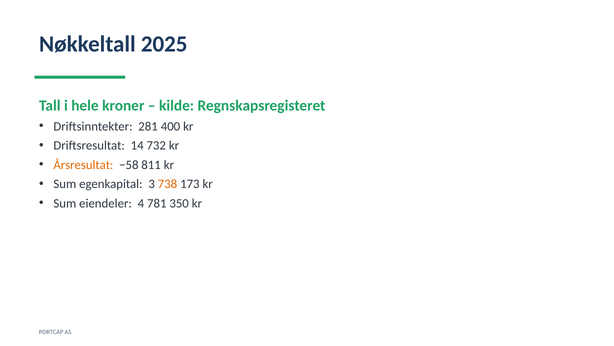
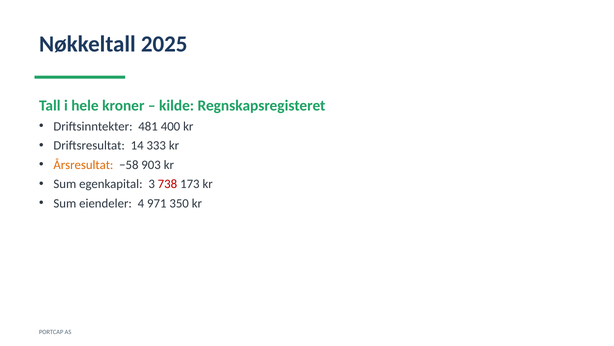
281: 281 -> 481
732: 732 -> 333
811: 811 -> 903
738 colour: orange -> red
781: 781 -> 971
